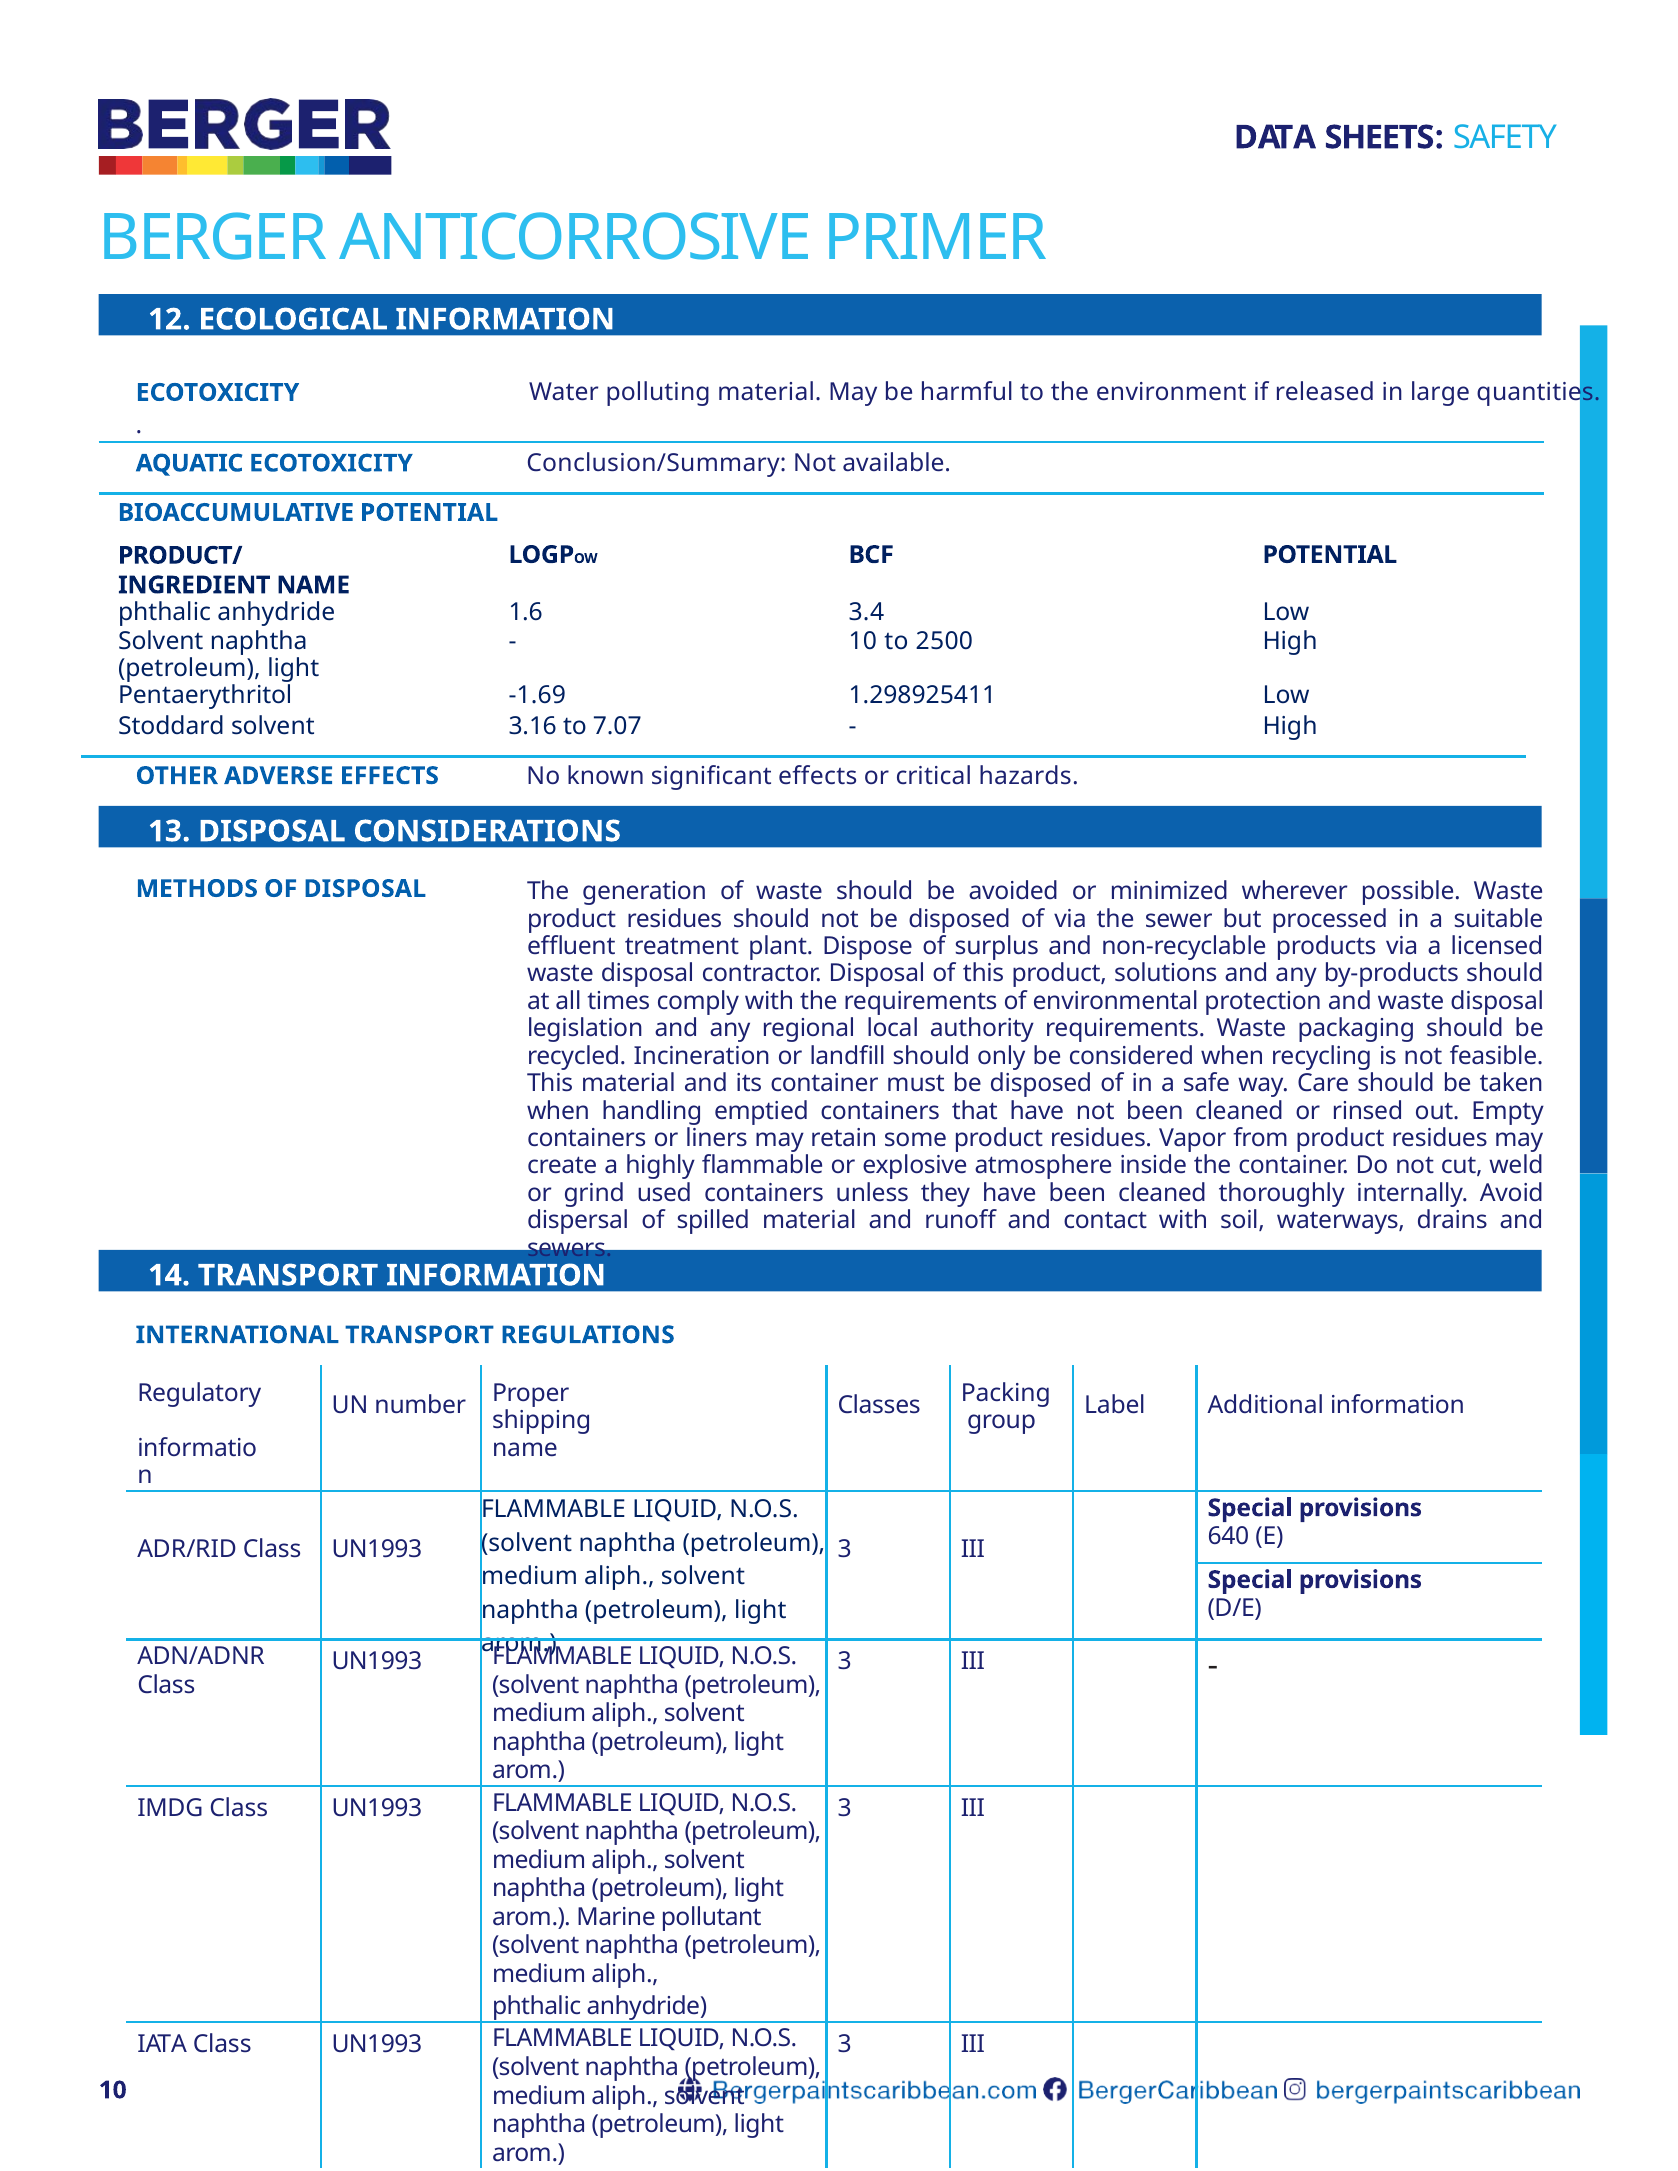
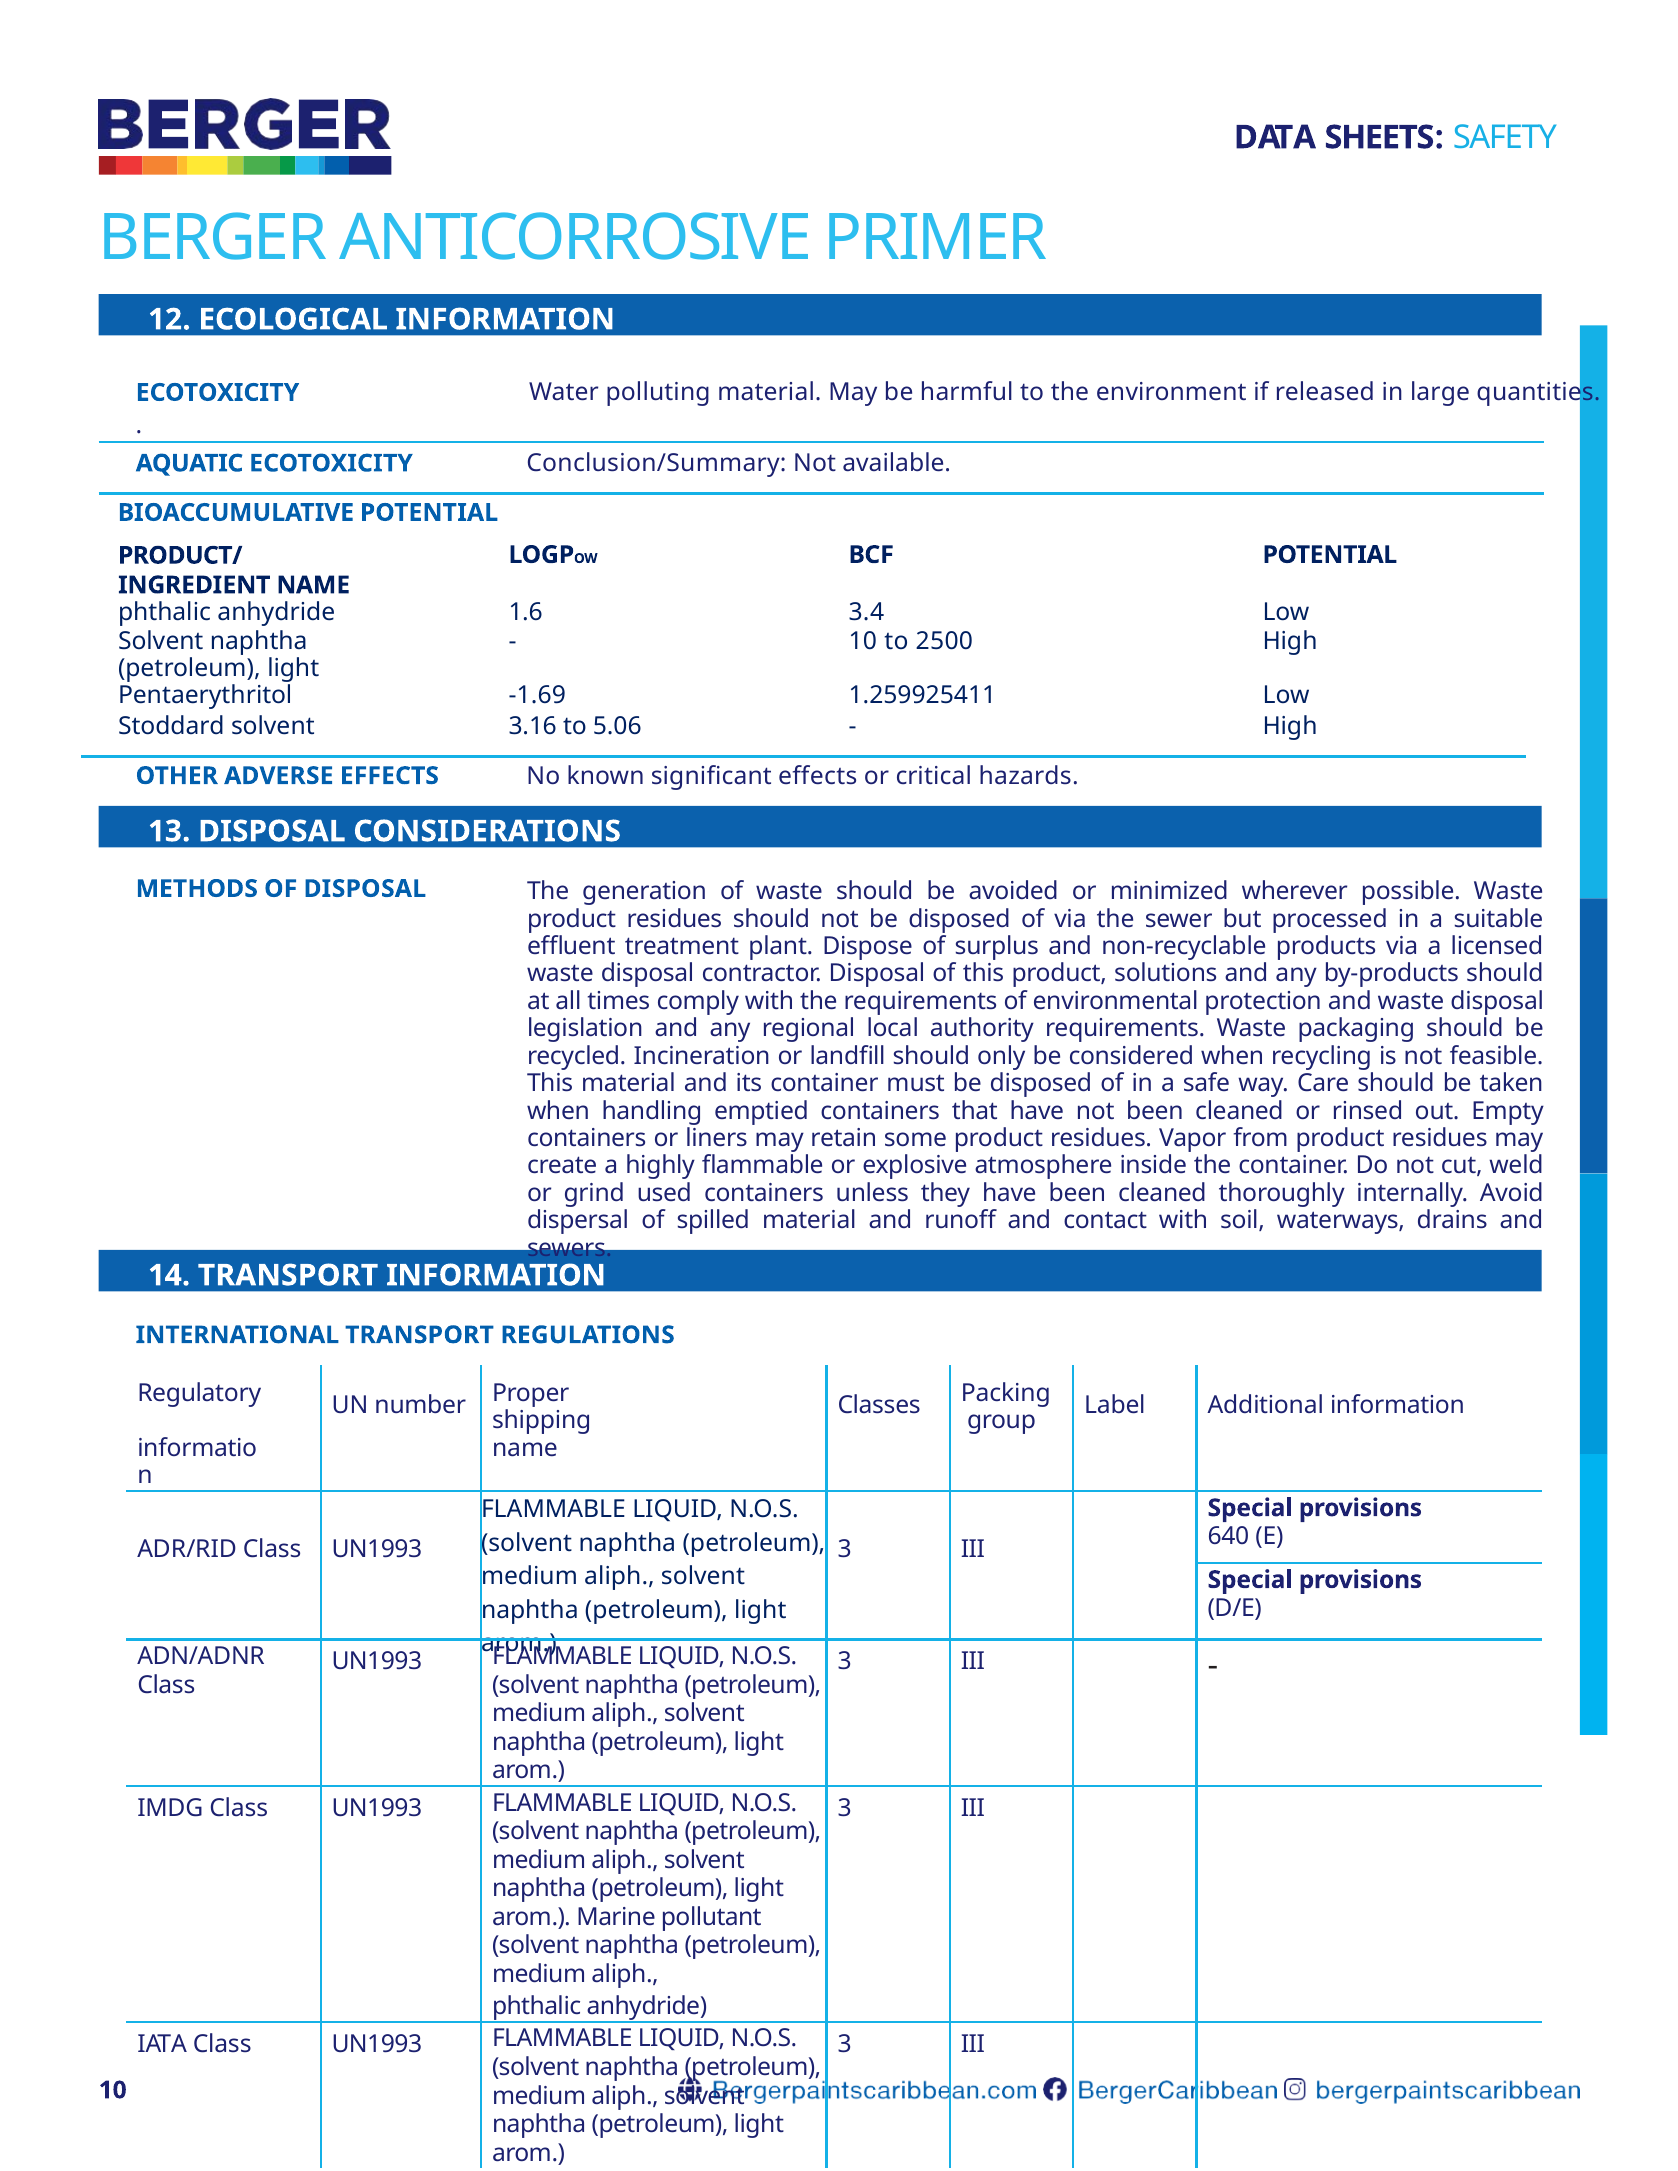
1.298925411: 1.298925411 -> 1.259925411
7.07: 7.07 -> 5.06
